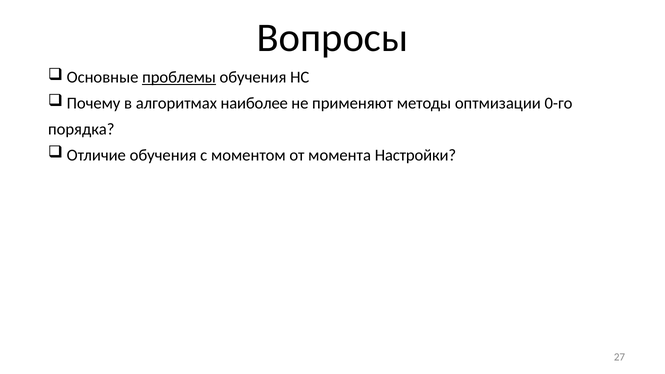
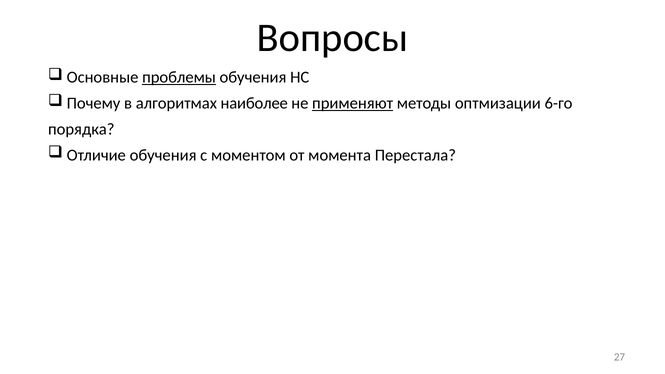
применяют underline: none -> present
0-го: 0-го -> 6-го
Настройки: Настройки -> Перестала
